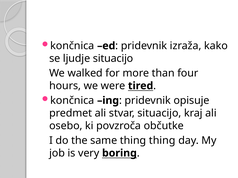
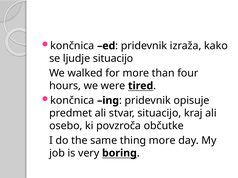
thing thing: thing -> more
